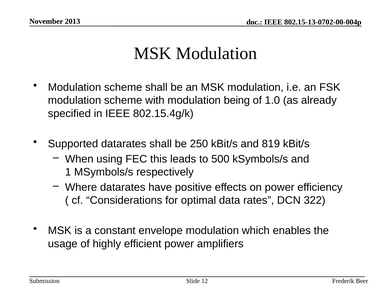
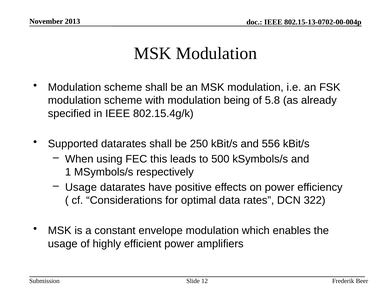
1.0: 1.0 -> 5.8
819: 819 -> 556
Where at (81, 187): Where -> Usage
